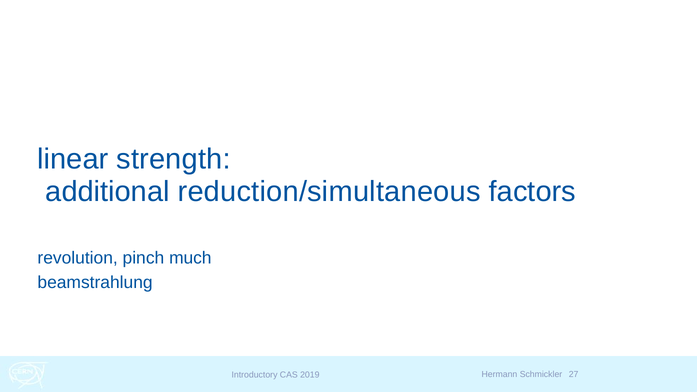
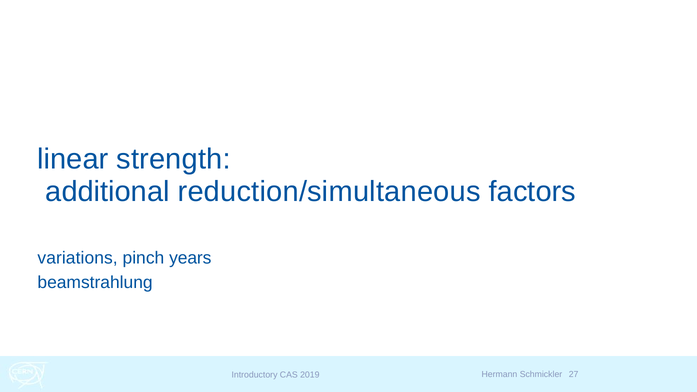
revolution: revolution -> variations
much: much -> years
